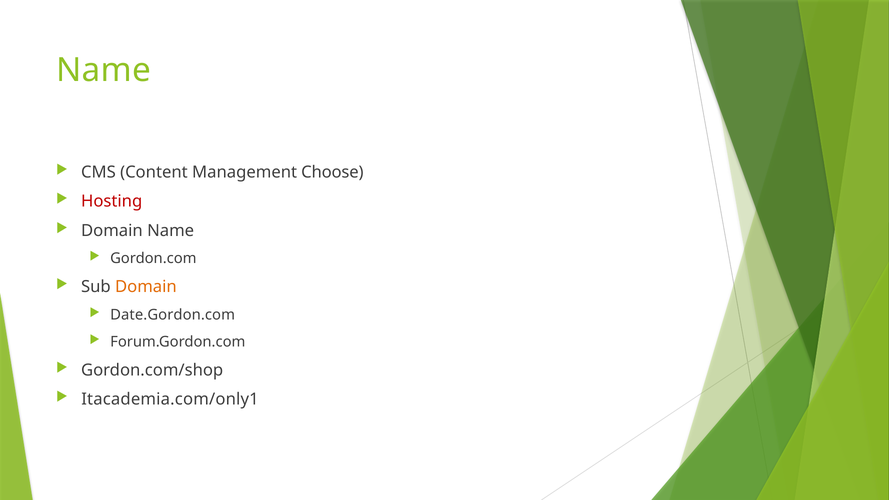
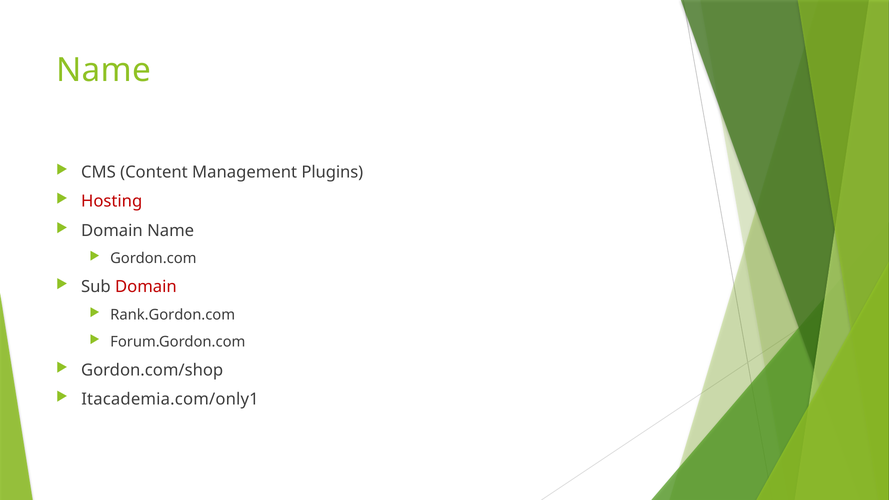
Choose: Choose -> Plugins
Domain at (146, 287) colour: orange -> red
Date.Gordon.com: Date.Gordon.com -> Rank.Gordon.com
